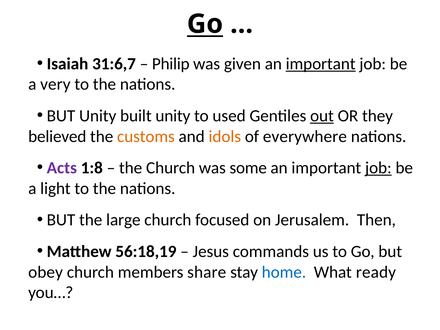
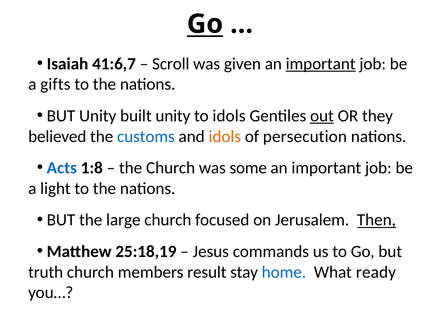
31:6,7: 31:6,7 -> 41:6,7
Philip: Philip -> Scroll
very: very -> gifts
to used: used -> idols
customs colour: orange -> blue
everywhere: everywhere -> persecution
Acts colour: purple -> blue
job at (378, 168) underline: present -> none
Then underline: none -> present
56:18,19: 56:18,19 -> 25:18,19
obey: obey -> truth
share: share -> result
